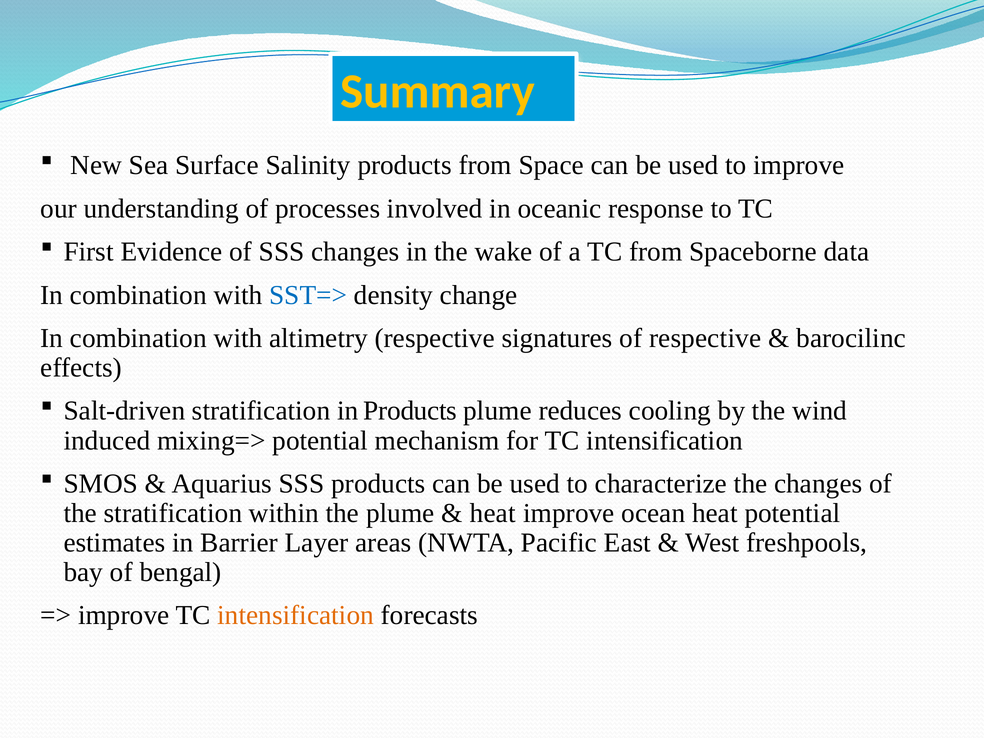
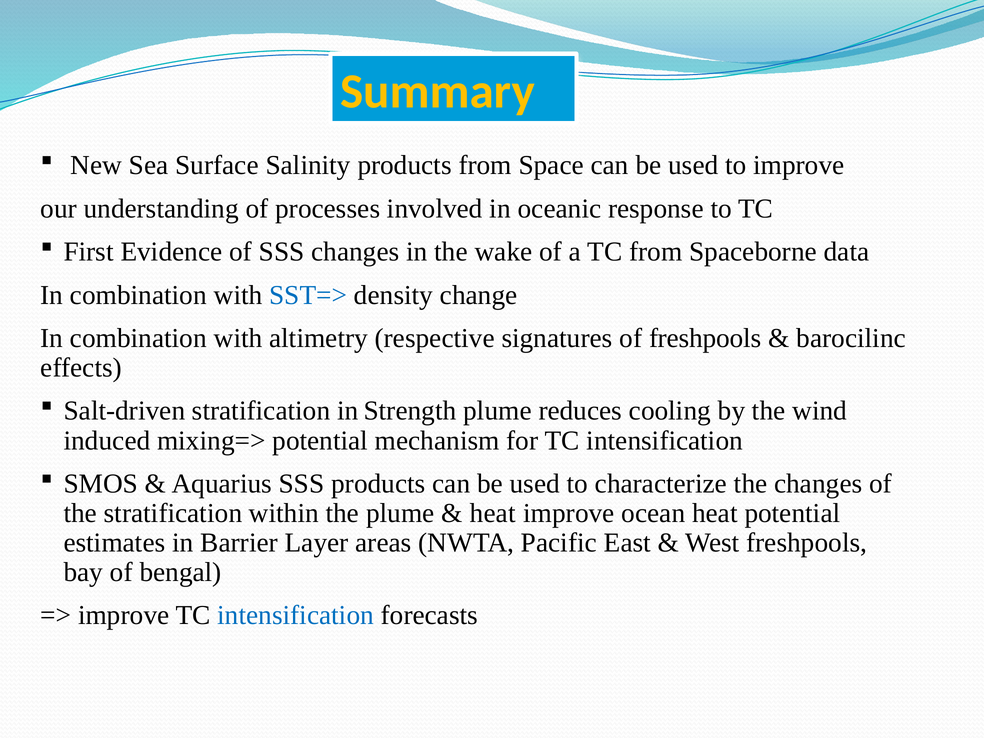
of respective: respective -> freshpools
in Products: Products -> Strength
intensification at (296, 615) colour: orange -> blue
